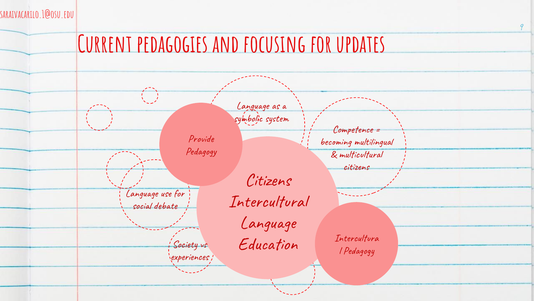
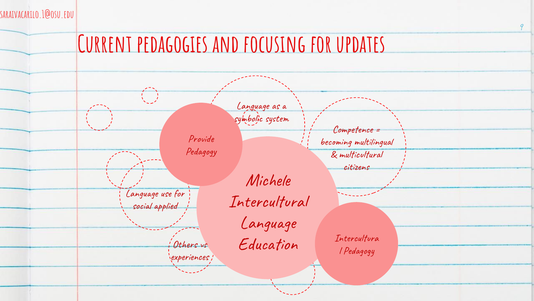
Citizens at (268, 179): Citizens -> Michele
debate: debate -> applied
Society: Society -> Others
